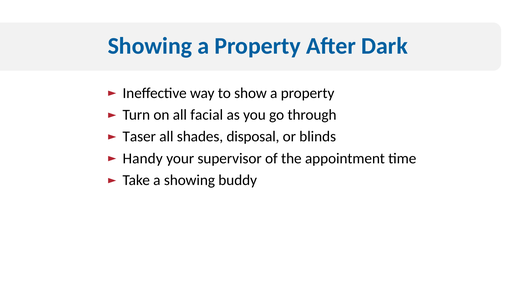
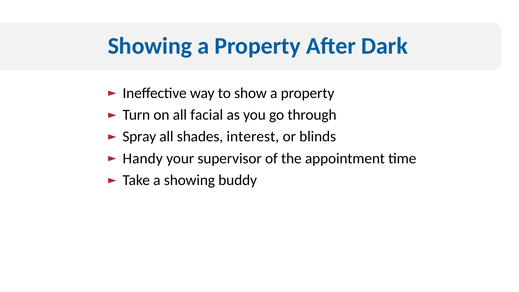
Taser: Taser -> Spray
disposal: disposal -> interest
